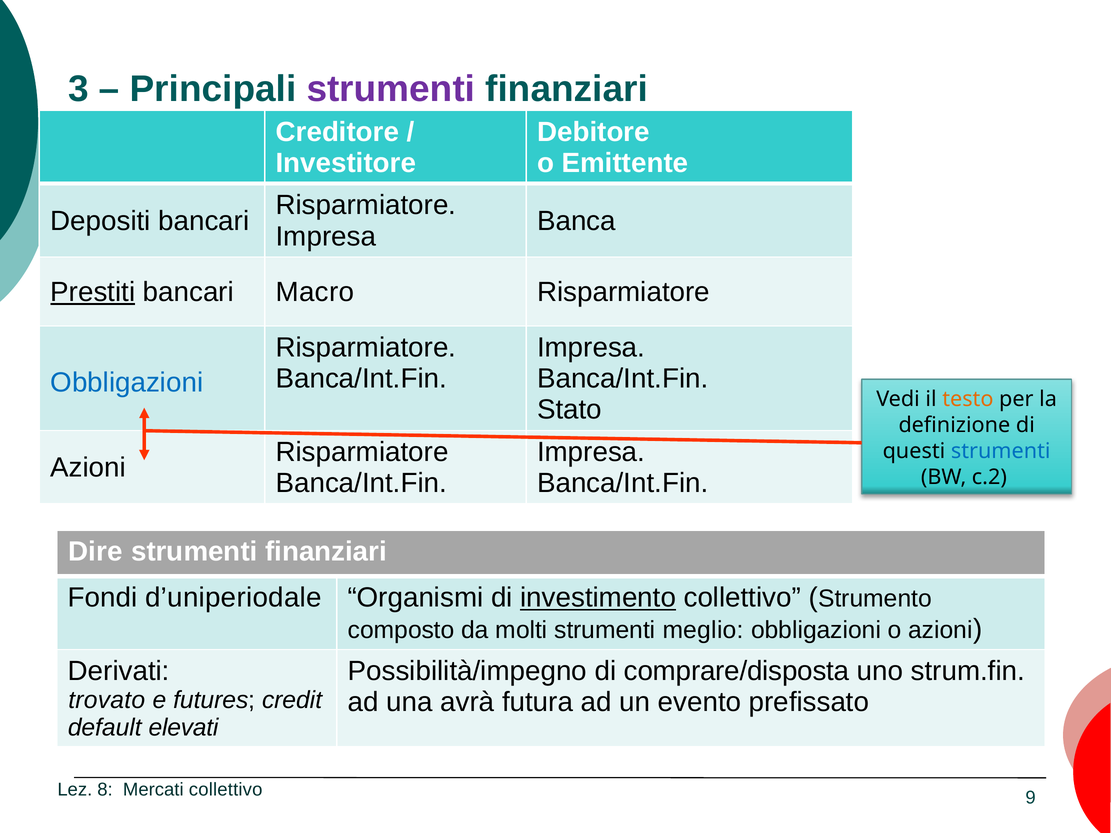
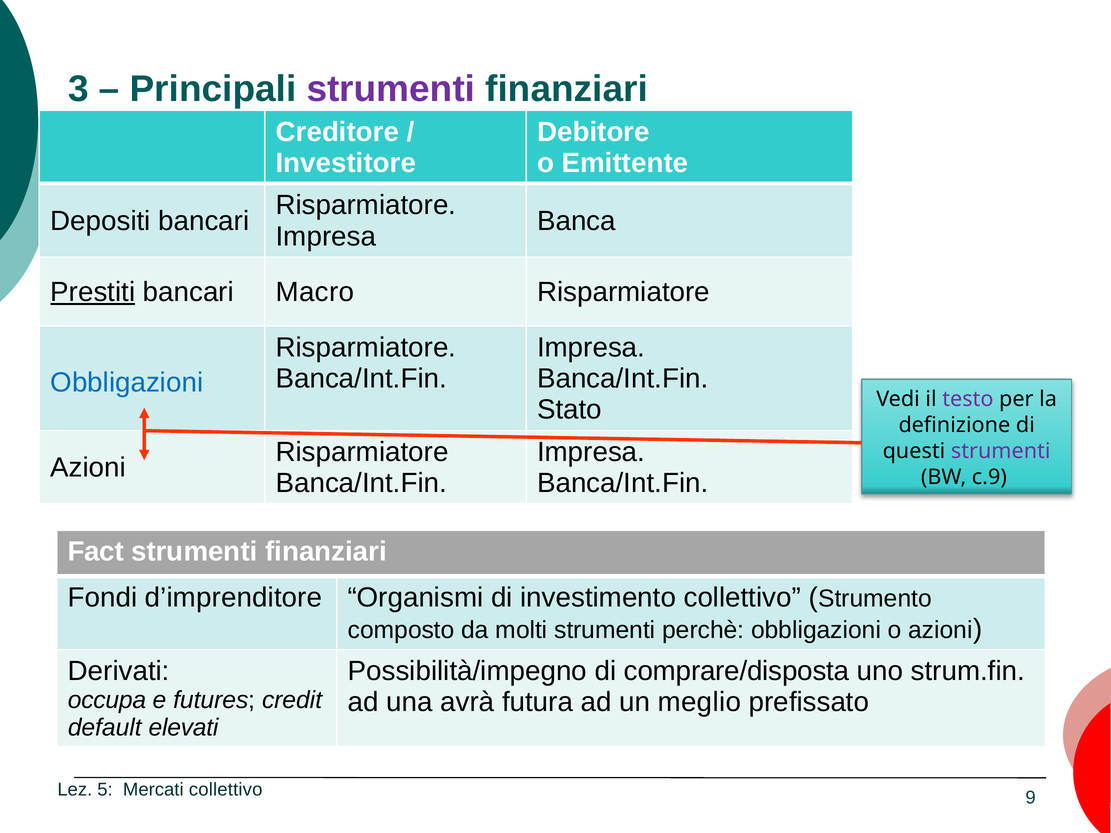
testo colour: orange -> purple
strumenti at (1001, 451) colour: blue -> purple
c.2: c.2 -> c.9
Dire: Dire -> Fact
d’uniperiodale: d’uniperiodale -> d’imprenditore
investimento underline: present -> none
meglio: meglio -> perchè
trovato: trovato -> occupa
evento: evento -> meglio
8: 8 -> 5
